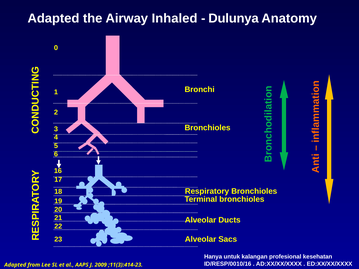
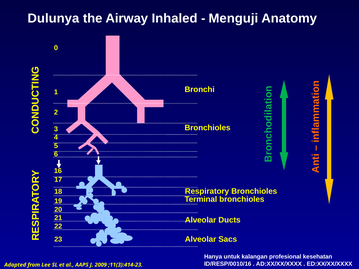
Adapted at (53, 18): Adapted -> Dulunya
Dulunya: Dulunya -> Menguji
